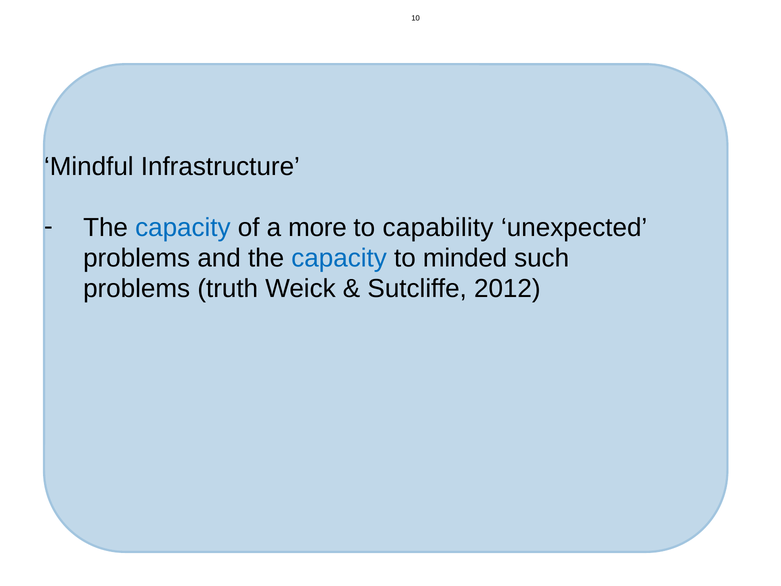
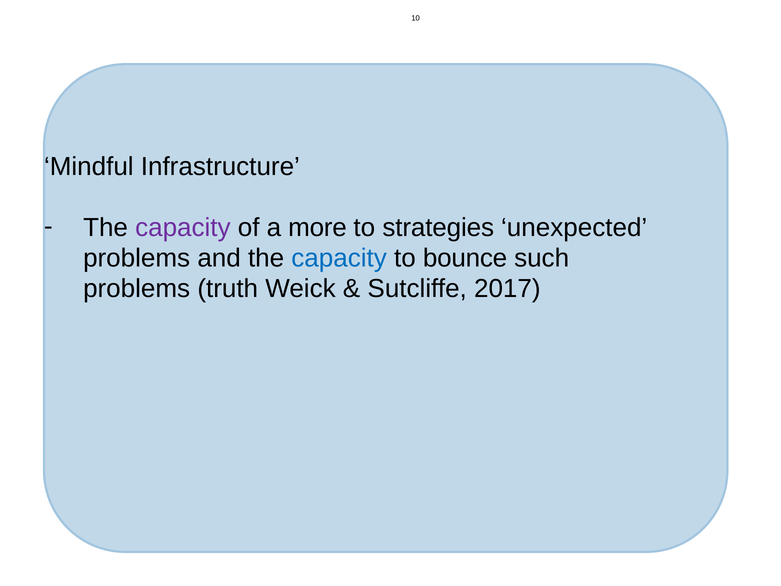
capacity at (183, 228) colour: blue -> purple
capability: capability -> strategies
minded: minded -> bounce
2012: 2012 -> 2017
